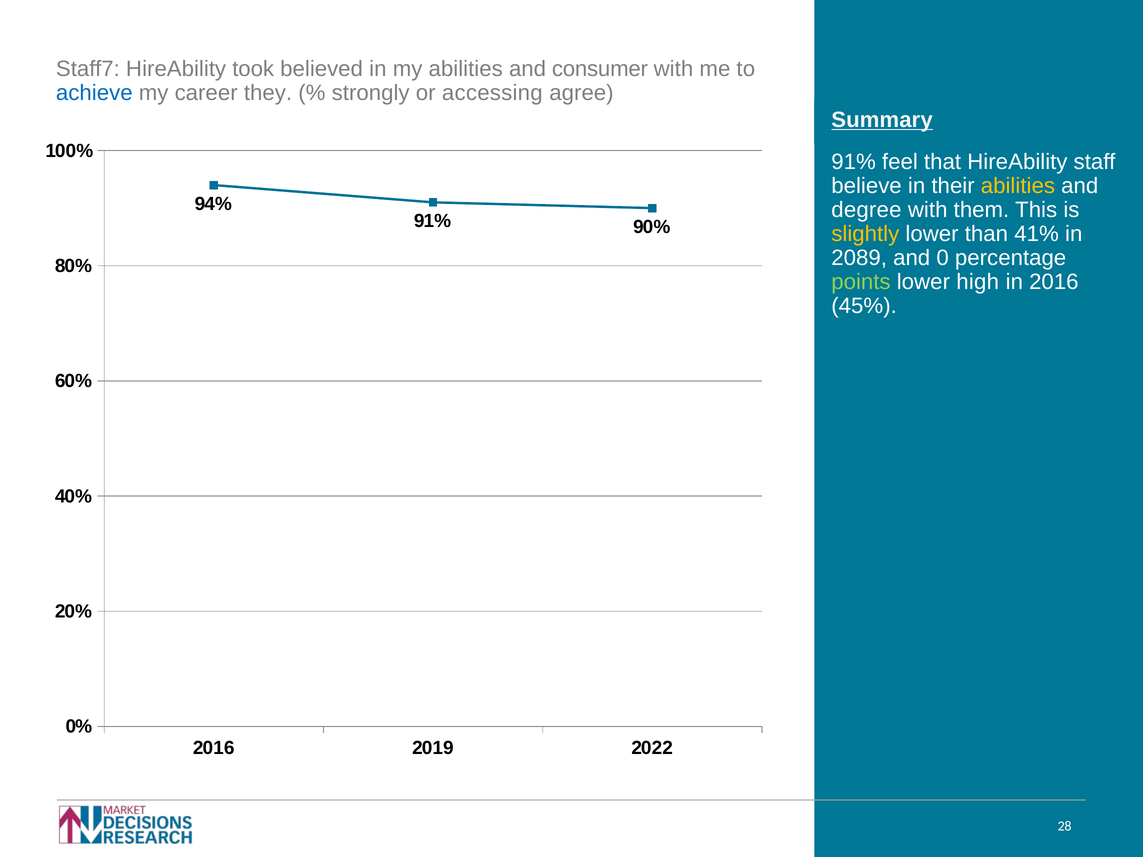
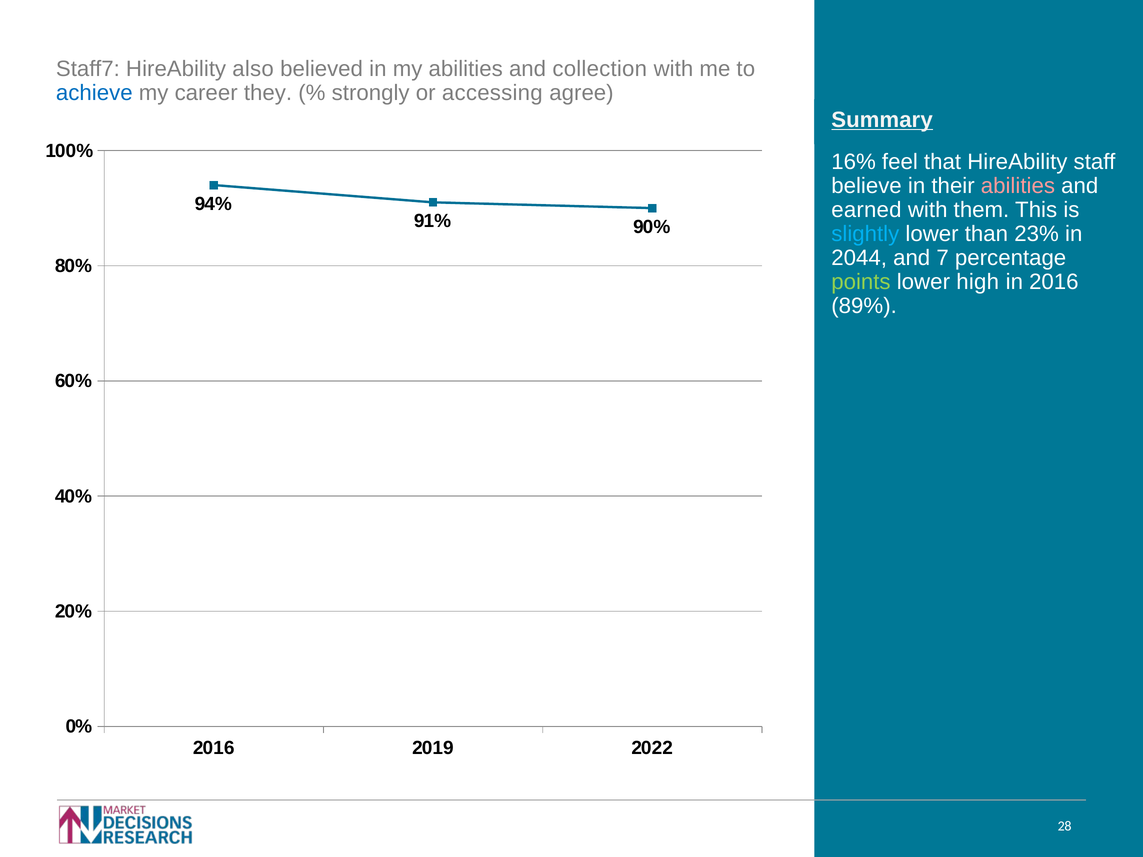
took: took -> also
consumer: consumer -> collection
91% at (854, 162): 91% -> 16%
abilities at (1018, 186) colour: yellow -> pink
degree: degree -> earned
slightly colour: yellow -> light blue
41%: 41% -> 23%
2089: 2089 -> 2044
0: 0 -> 7
45%: 45% -> 89%
